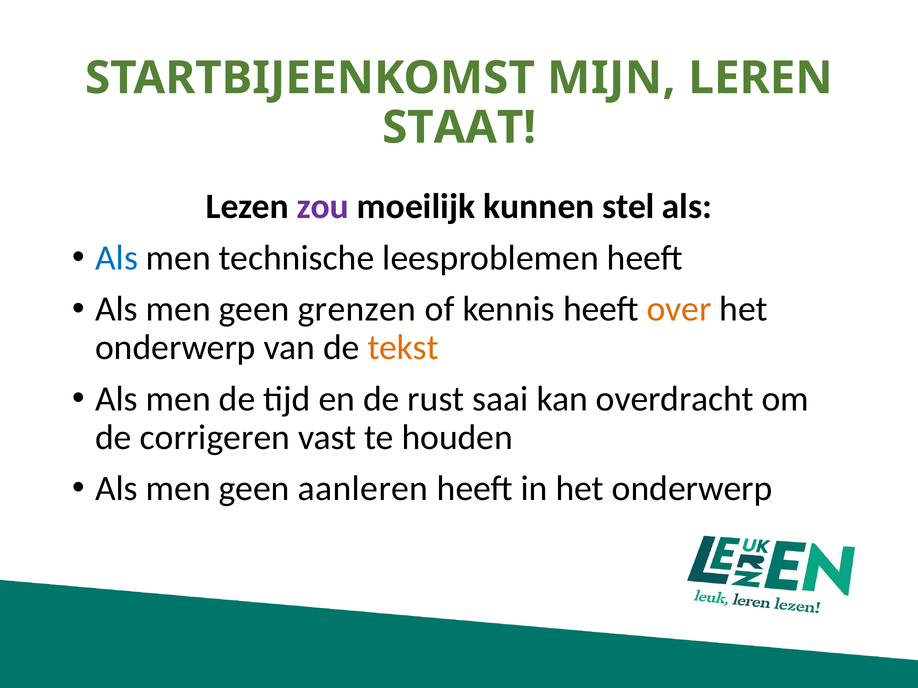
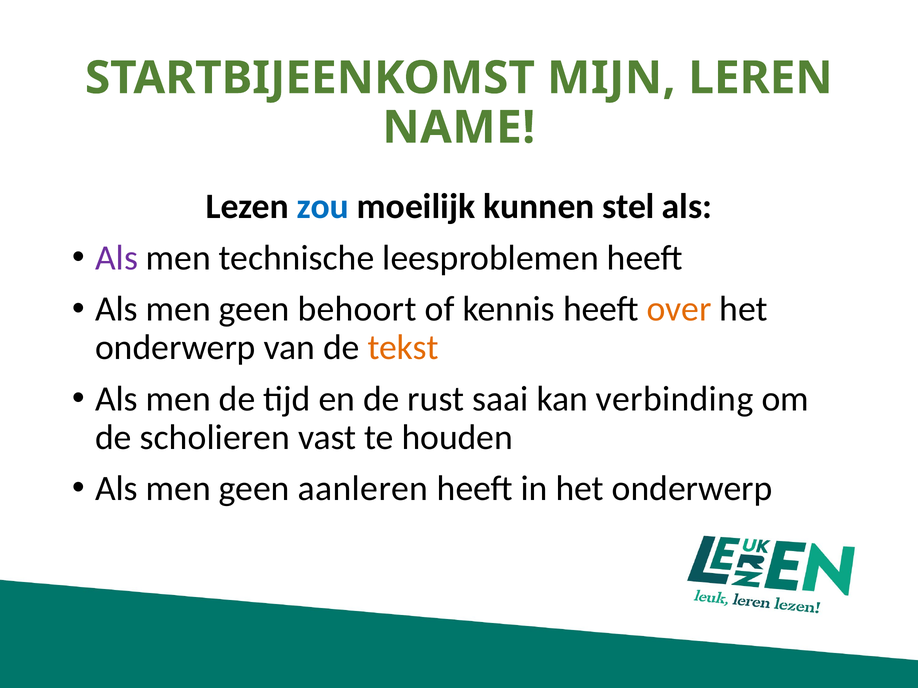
STAAT: STAAT -> NAME
zou colour: purple -> blue
Als at (117, 258) colour: blue -> purple
grenzen: grenzen -> behoort
overdracht: overdracht -> verbinding
corrigeren: corrigeren -> scholieren
